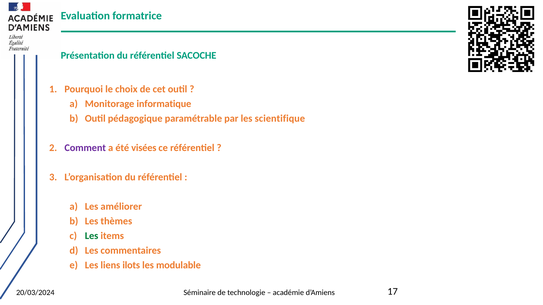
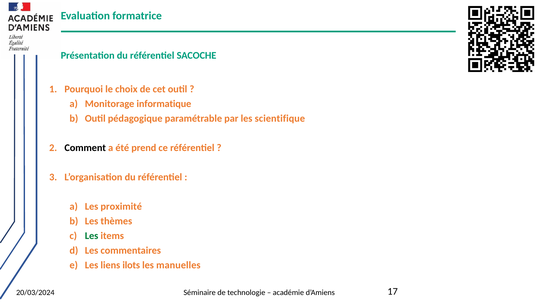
Comment colour: purple -> black
visées: visées -> prend
améliorer: améliorer -> proximité
modulable: modulable -> manuelles
